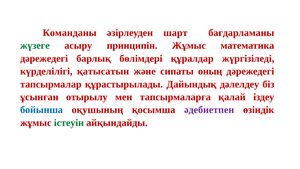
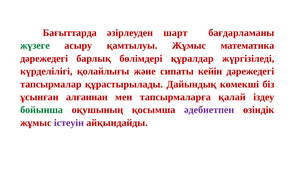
Команданы: Команданы -> Бағыттарда
принципін: принципін -> қамтылуы
қатысатын: қатысатын -> қолайлығы
оның: оның -> кейін
дәлелдеу: дәлелдеу -> көмекші
отырылу: отырылу -> алғаннан
бойынша colour: blue -> green
істеуін colour: green -> purple
